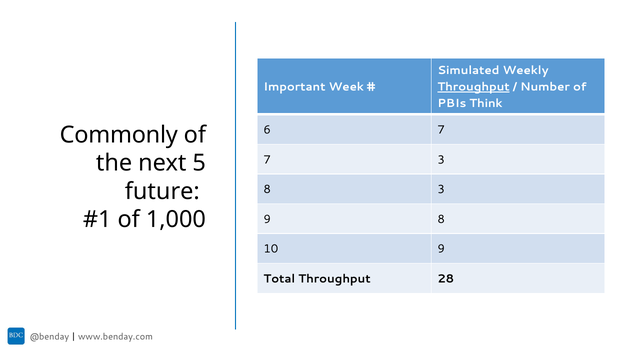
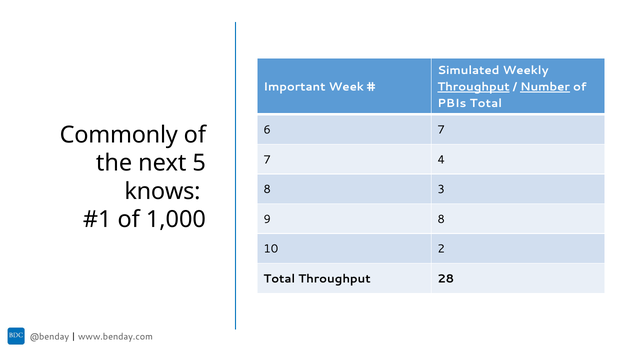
Number underline: none -> present
PBIs Think: Think -> Total
7 3: 3 -> 4
future: future -> knows
10 9: 9 -> 2
